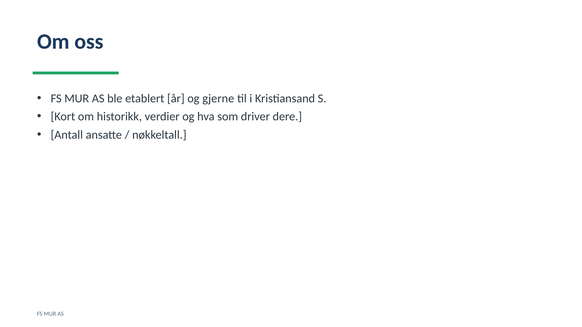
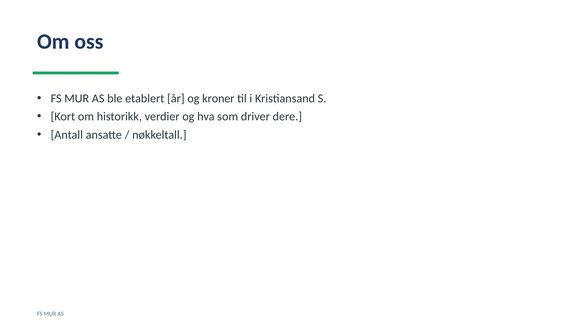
gjerne: gjerne -> kroner
